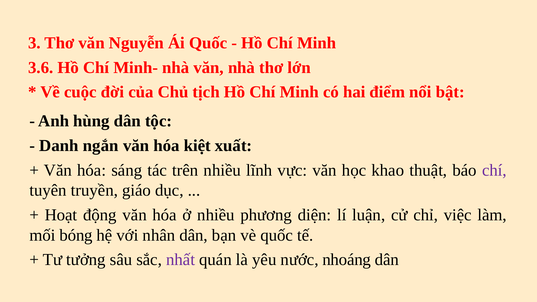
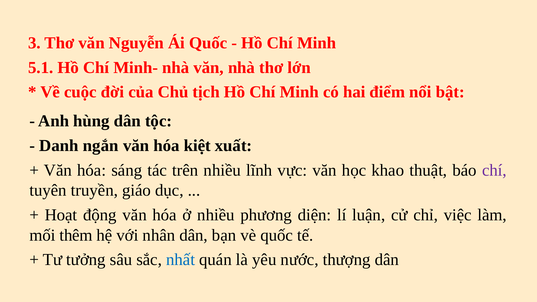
3.6: 3.6 -> 5.1
bóng: bóng -> thêm
nhất colour: purple -> blue
nhoáng: nhoáng -> thượng
